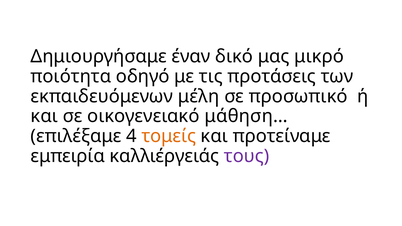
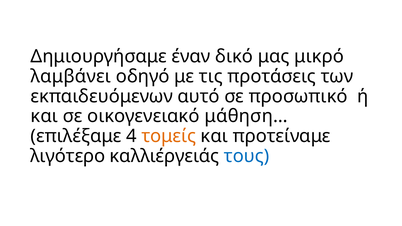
ποιότητα: ποιότητα -> λαμβάνει
μέλη: μέλη -> αυτό
εμπειρία: εμπειρία -> λιγότερο
τους colour: purple -> blue
